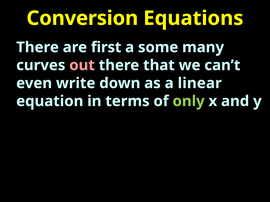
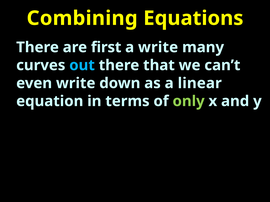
Conversion: Conversion -> Combining
a some: some -> write
out colour: pink -> light blue
